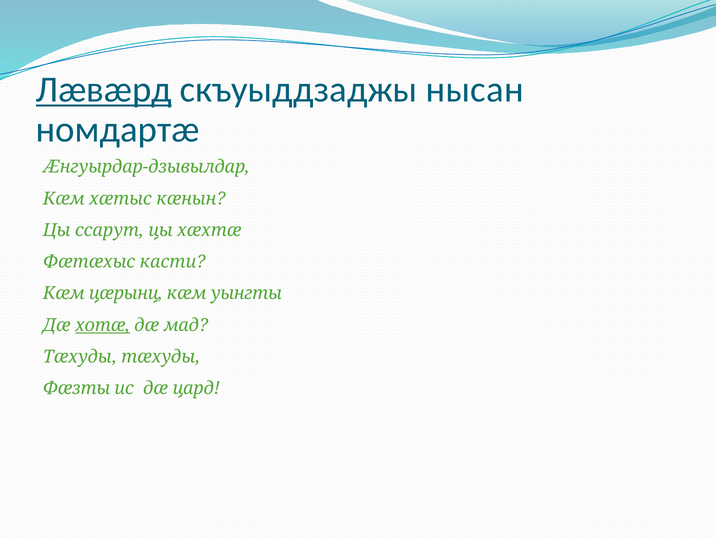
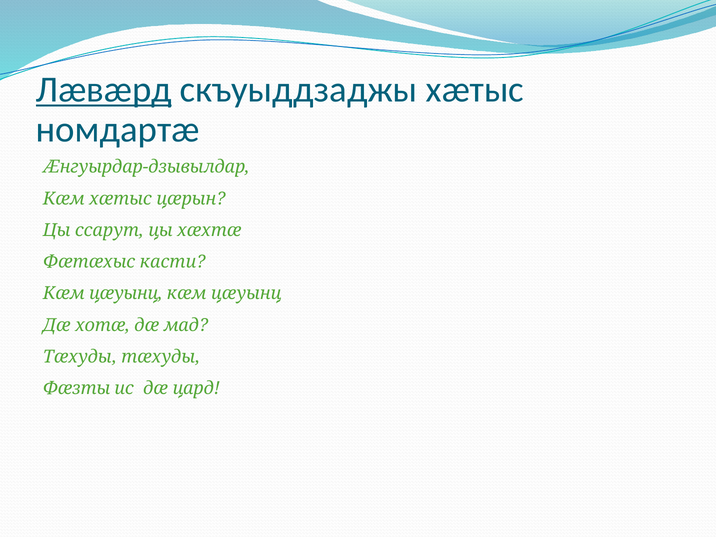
скъуыддзаджы нысан: нысан -> хæтыс
кæнын: кæнын -> цæрын
цæрынц at (126, 294): цæрынц -> цæуынц
уынгты at (246, 294): уынгты -> цæуынц
хотæ underline: present -> none
